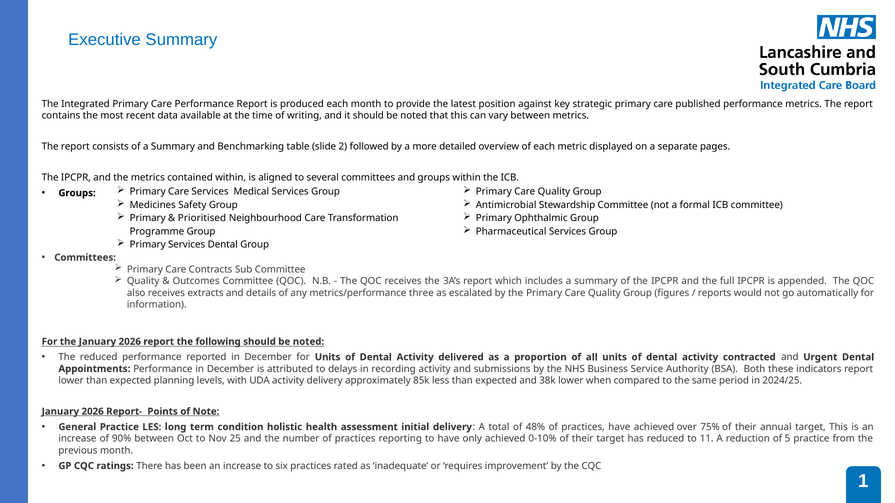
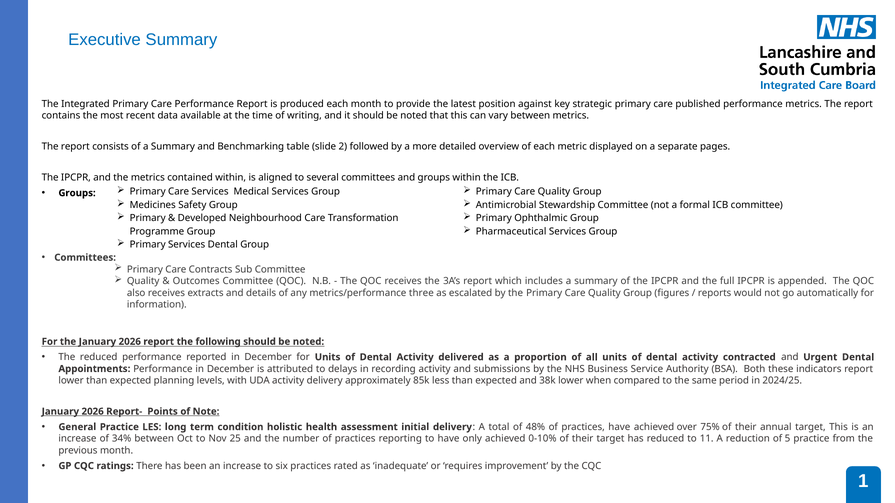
Prioritised: Prioritised -> Developed
90%: 90% -> 34%
